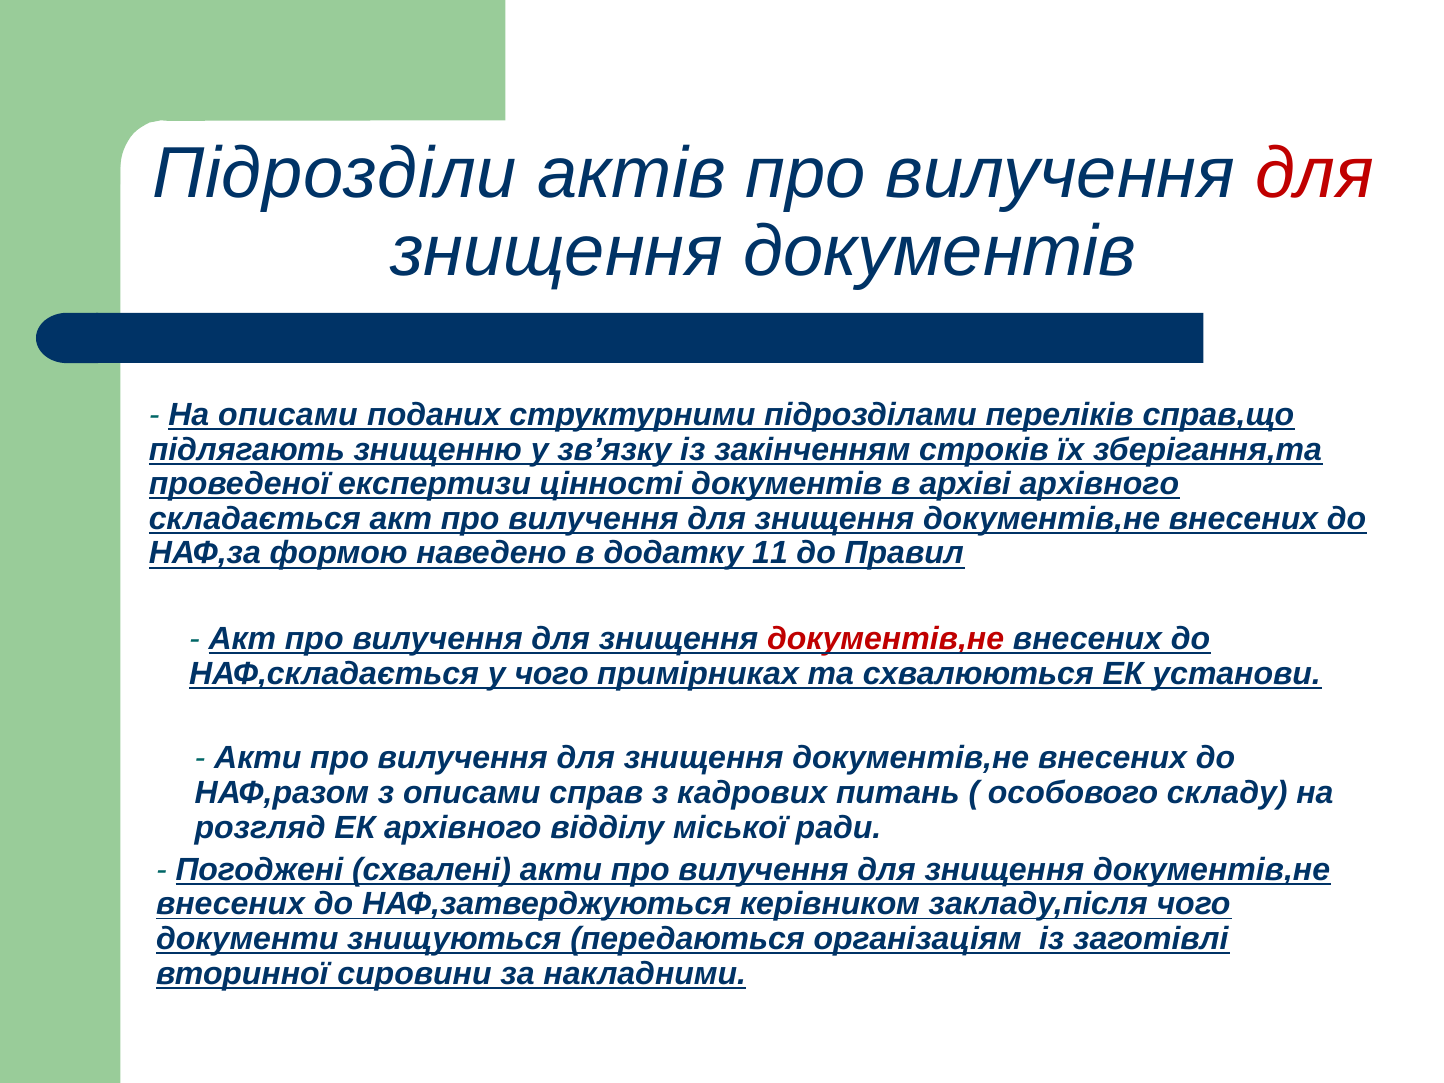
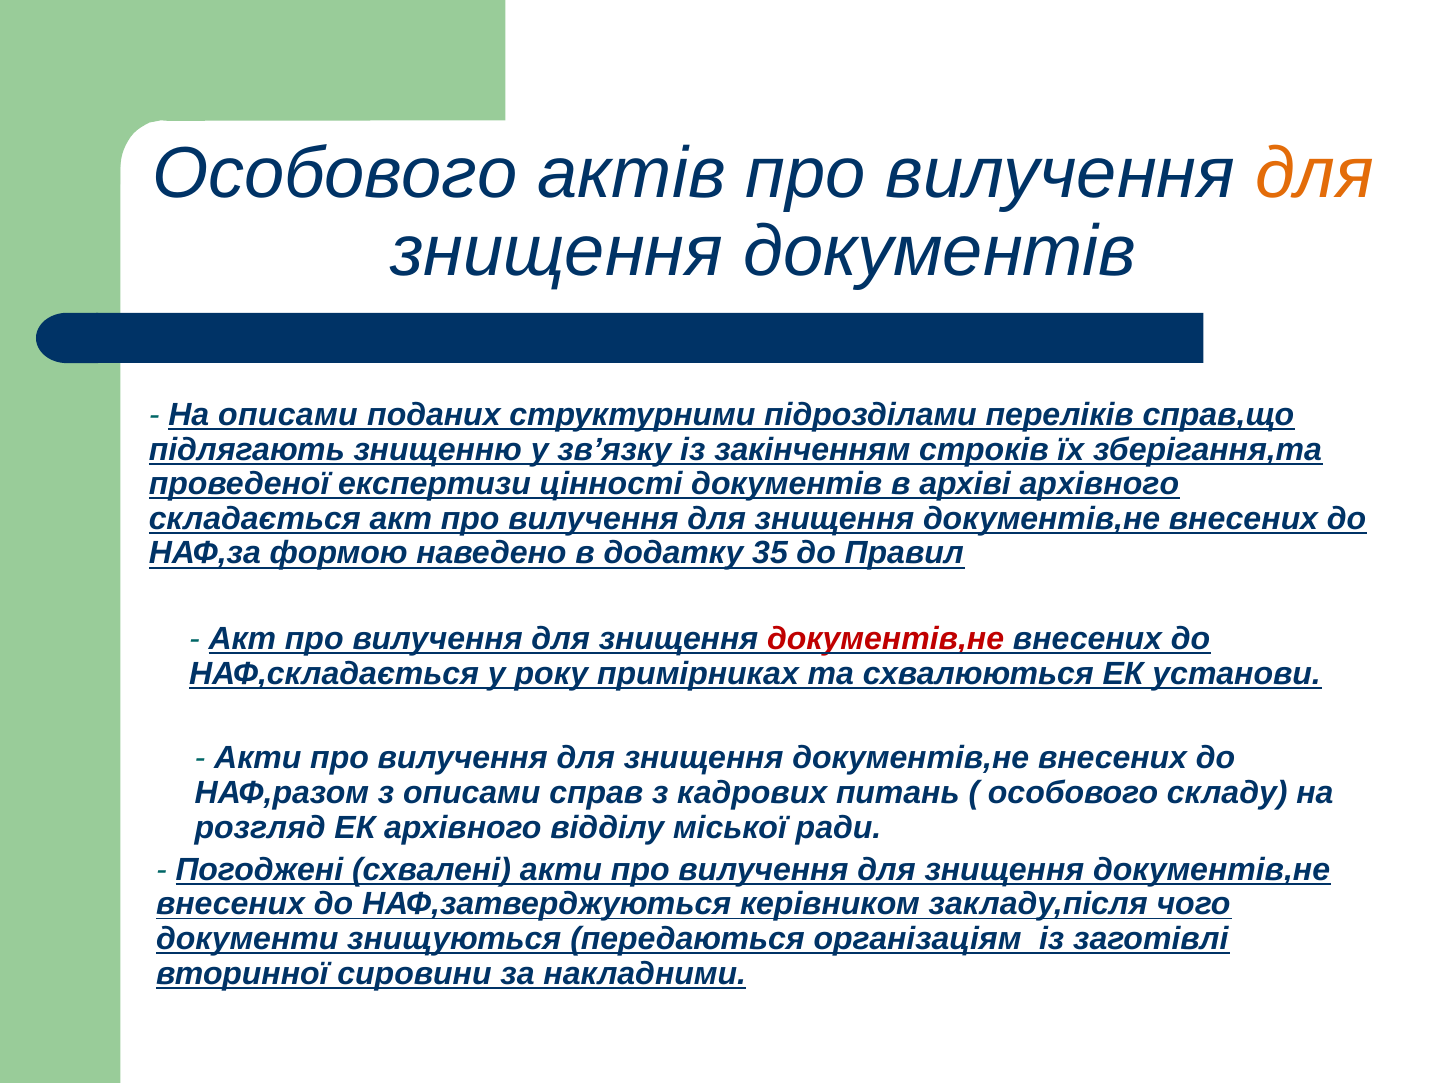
Підрозділи at (334, 174): Підрозділи -> Особового
для at (1315, 174) colour: red -> orange
11: 11 -> 35
у чого: чого -> року
